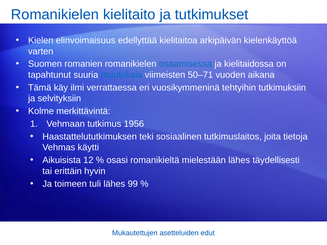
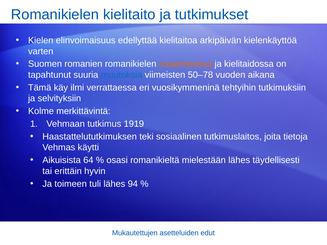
osaamisessa colour: blue -> orange
50–71: 50–71 -> 50–78
1956: 1956 -> 1919
12: 12 -> 64
99: 99 -> 94
